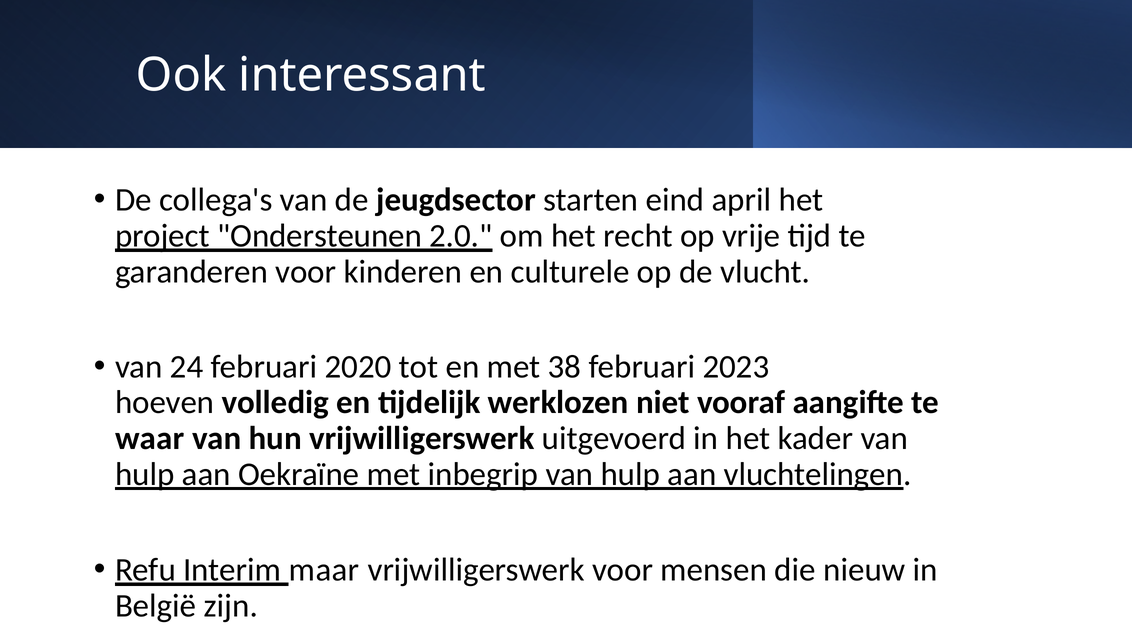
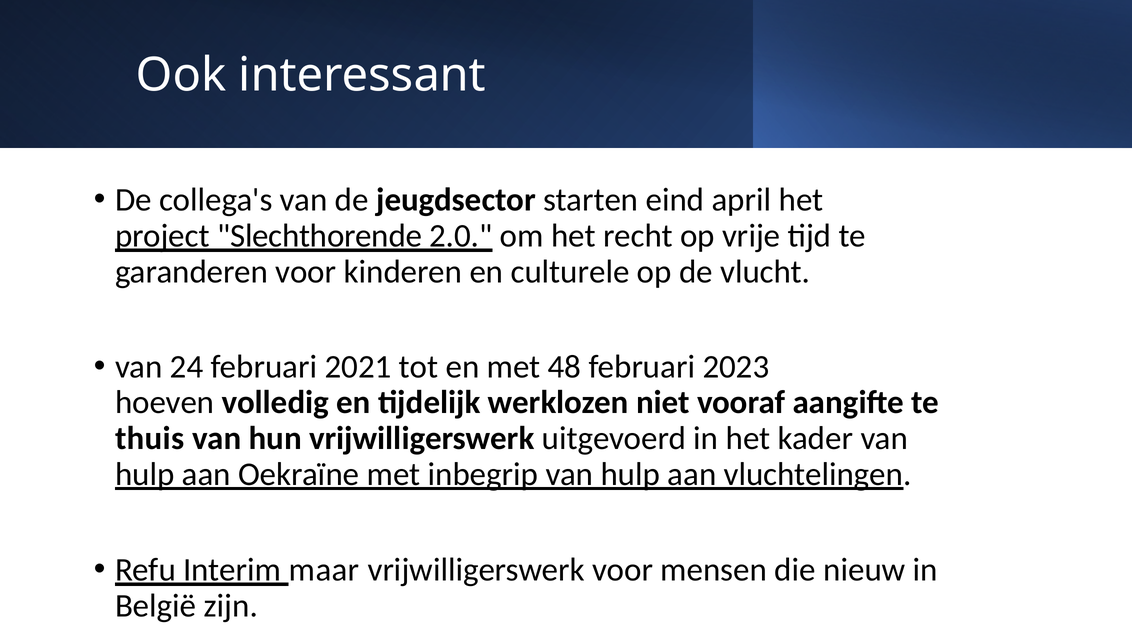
Ondersteunen: Ondersteunen -> Slechthorende
2020: 2020 -> 2021
38: 38 -> 48
waar: waar -> thuis
